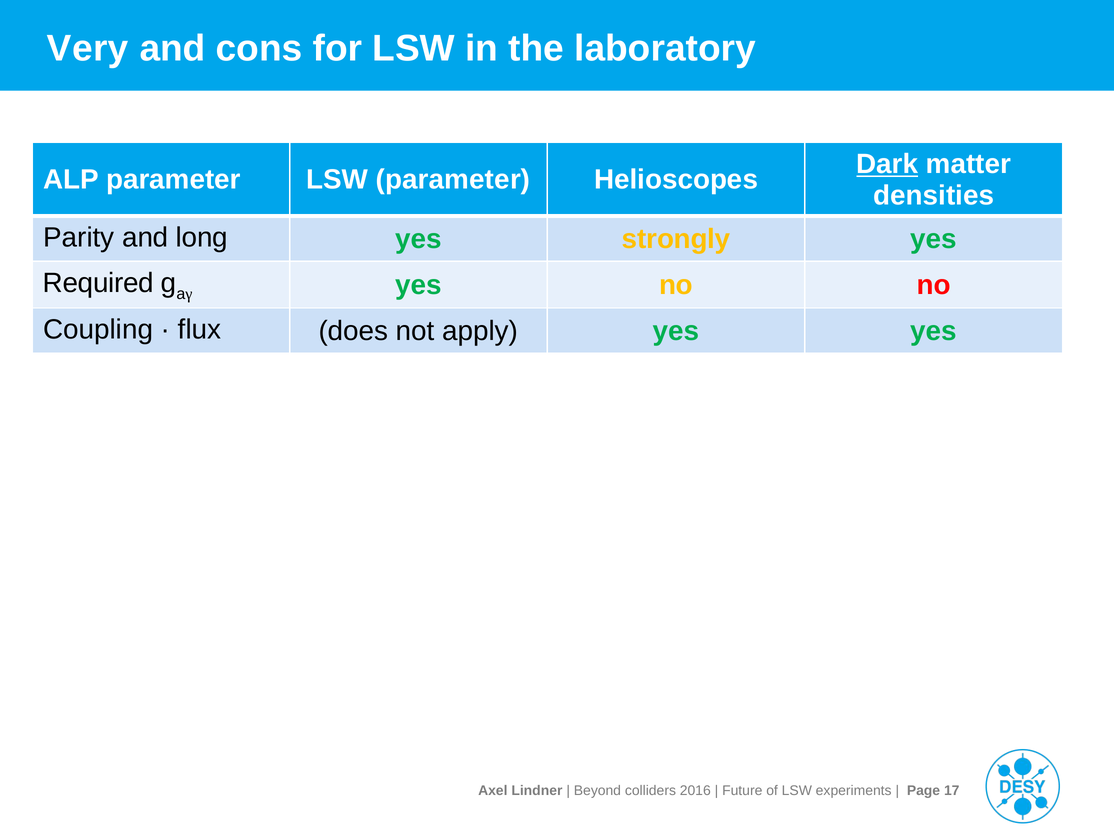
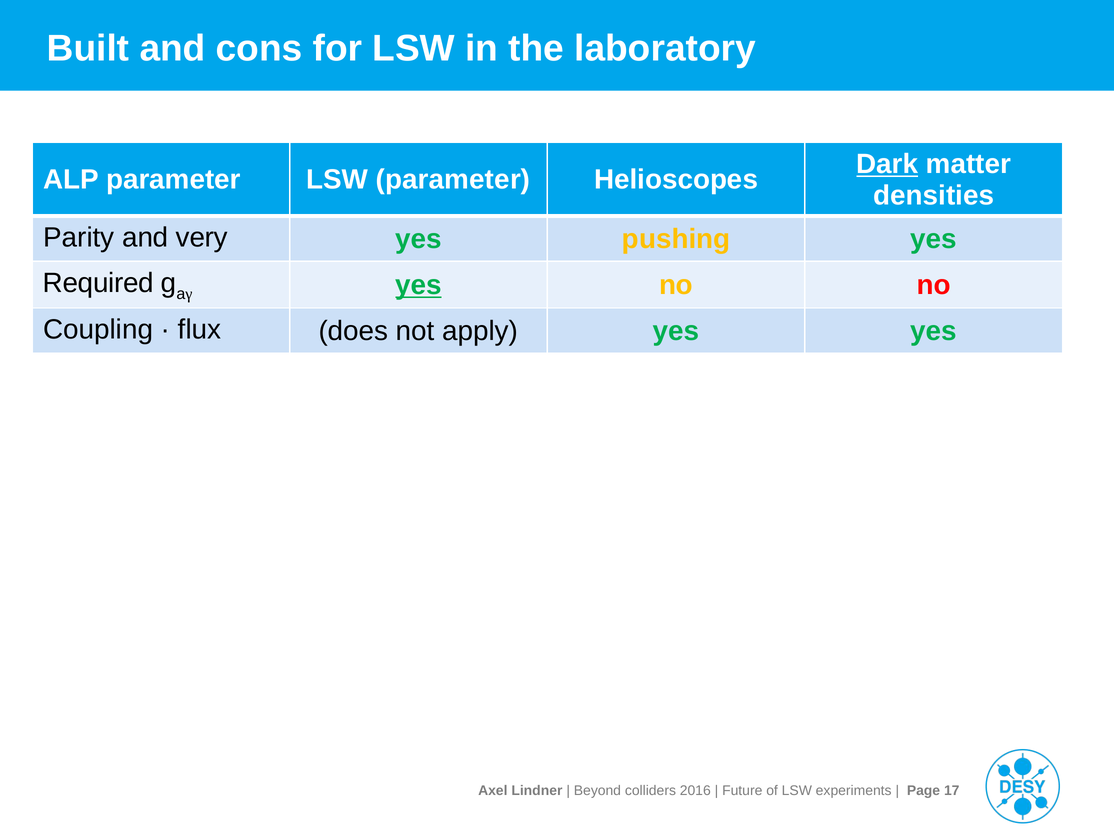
Very: Very -> Built
long: long -> very
strongly: strongly -> pushing
yes at (419, 285) underline: none -> present
